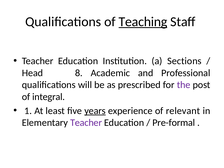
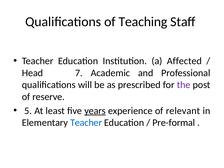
Teaching underline: present -> none
Sections: Sections -> Affected
8: 8 -> 7
integral: integral -> reserve
1: 1 -> 5
Teacher at (86, 123) colour: purple -> blue
